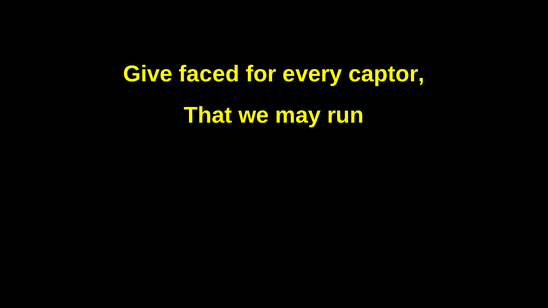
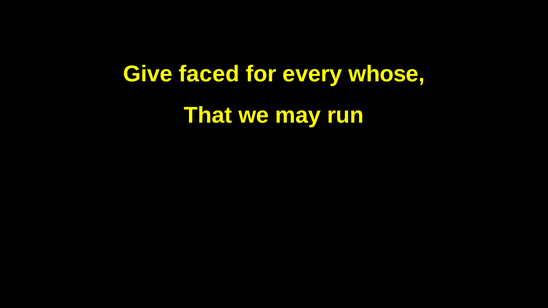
captor: captor -> whose
